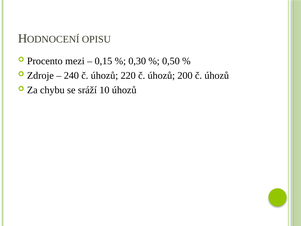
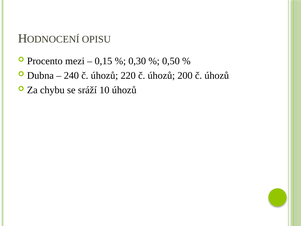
Zdroje: Zdroje -> Dubna
